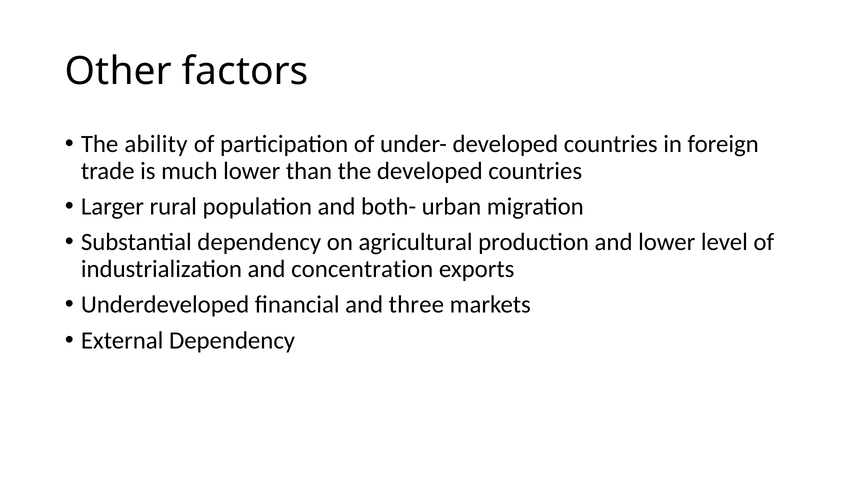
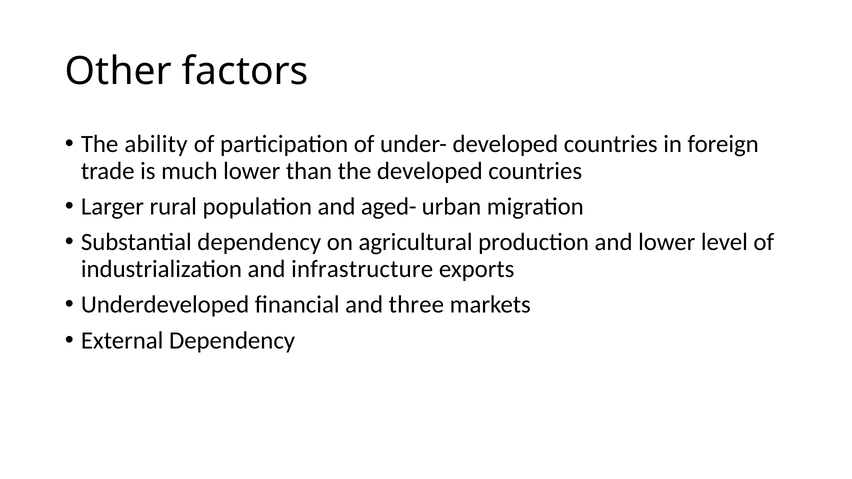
both-: both- -> aged-
concentration: concentration -> infrastructure
